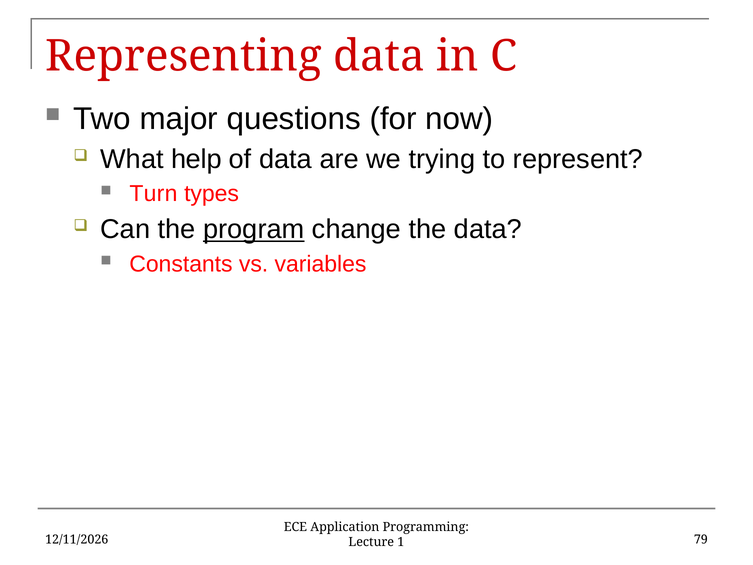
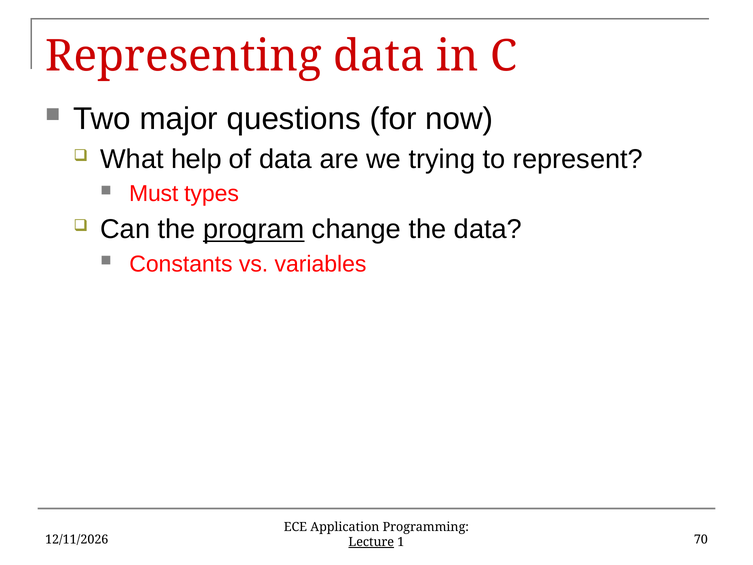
Turn: Turn -> Must
Lecture underline: none -> present
79: 79 -> 70
